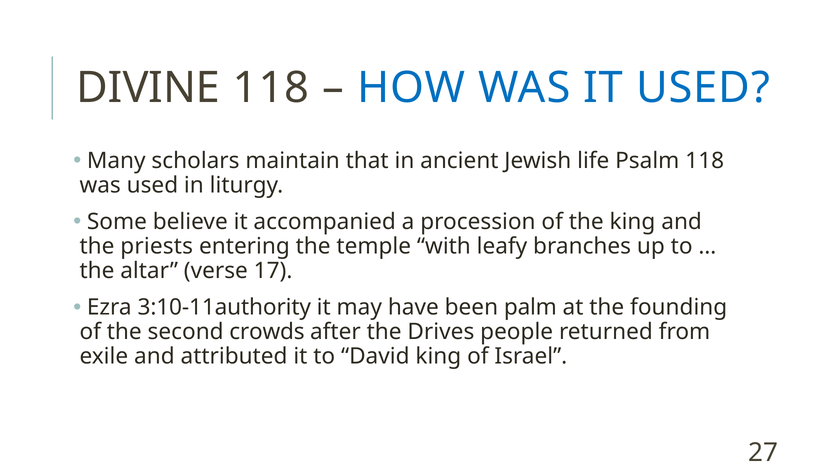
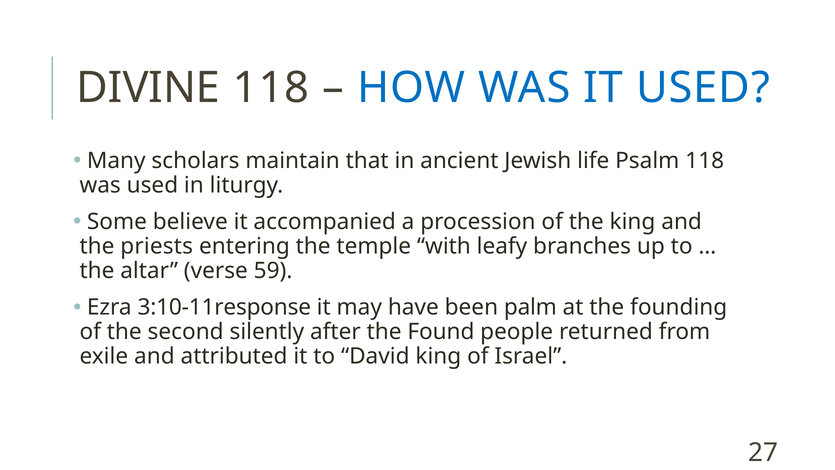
17: 17 -> 59
3:10-11authority: 3:10-11authority -> 3:10-11response
crowds: crowds -> silently
Drives: Drives -> Found
